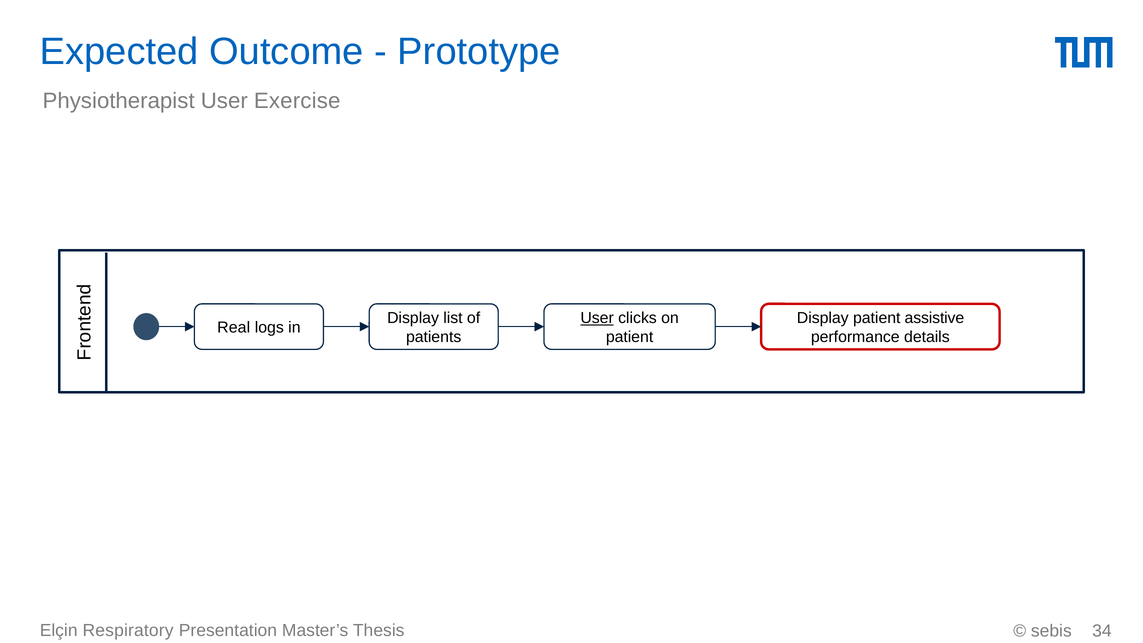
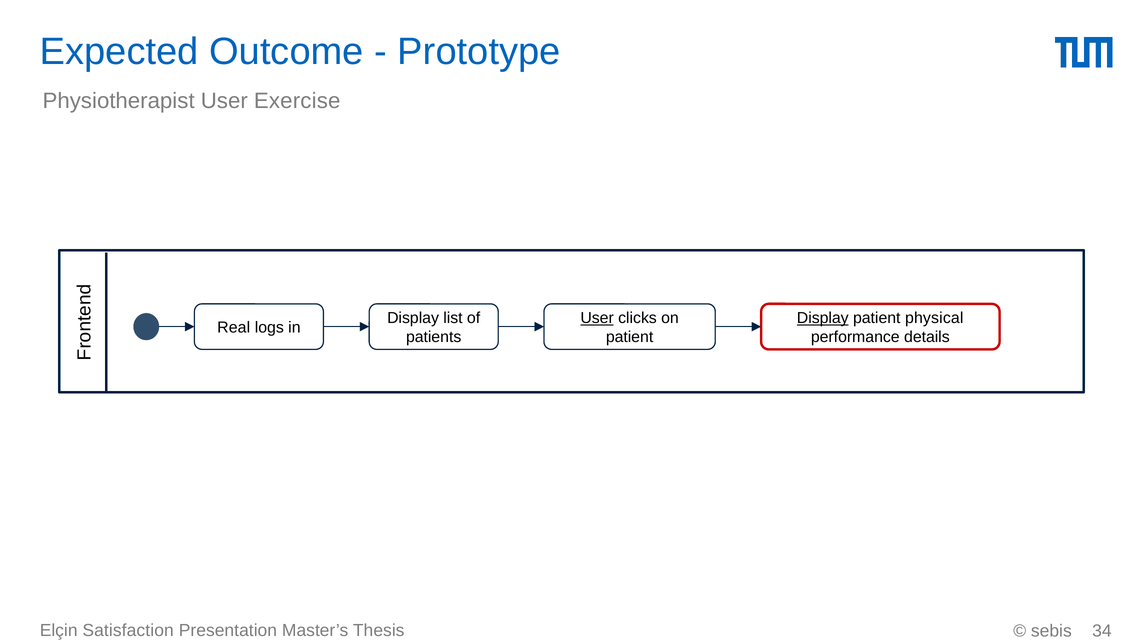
Display at (823, 318) underline: none -> present
assistive: assistive -> physical
Respiratory: Respiratory -> Satisfaction
